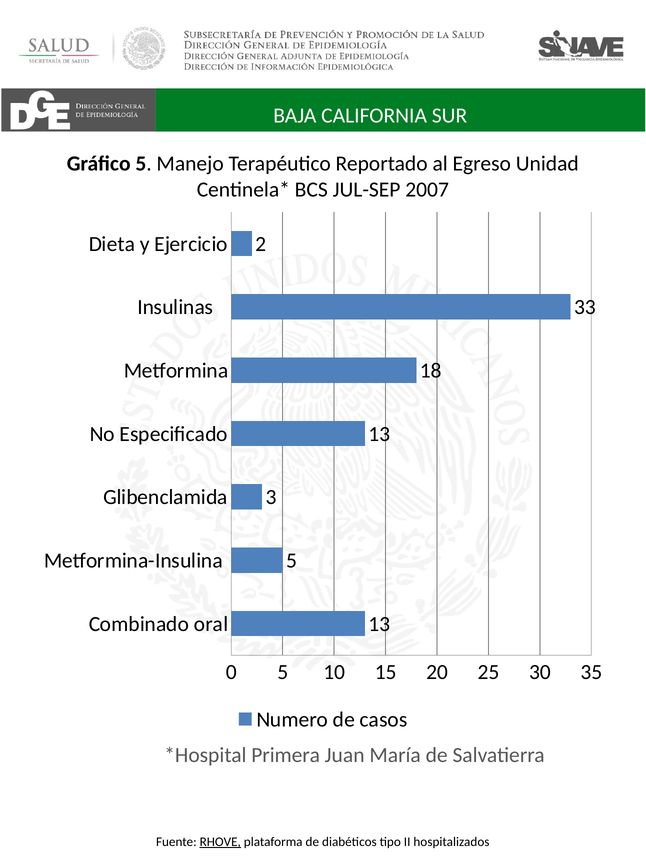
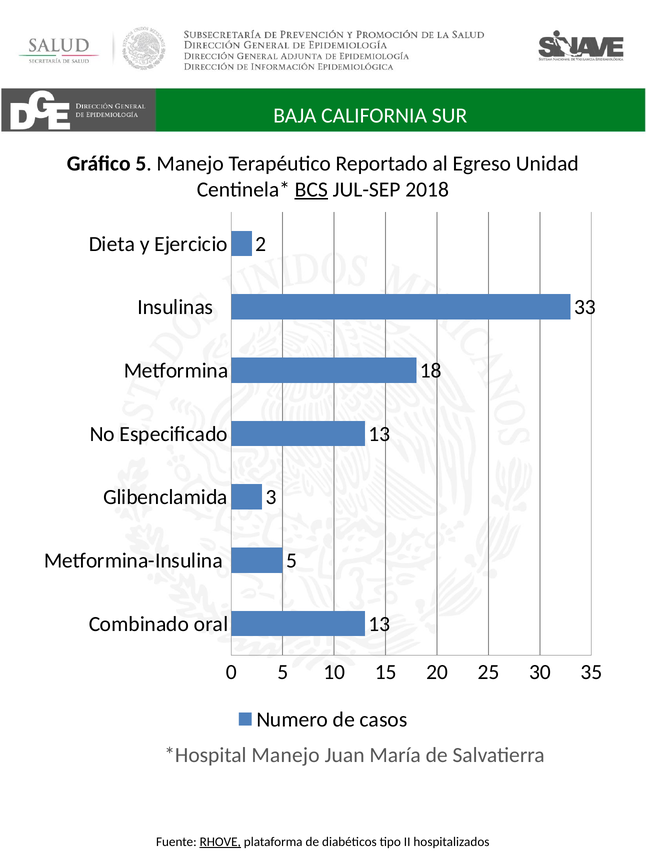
BCS underline: none -> present
2007: 2007 -> 2018
Primera at (286, 755): Primera -> Manejo
